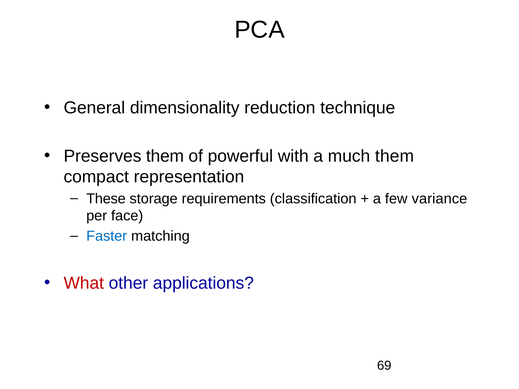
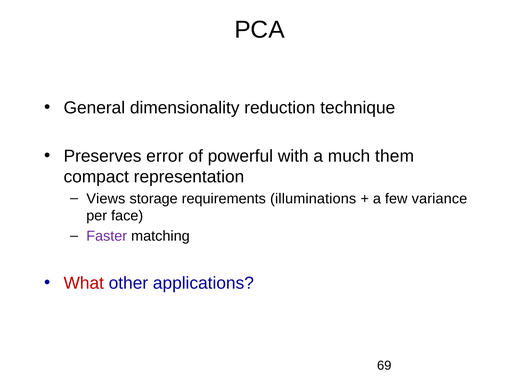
Preserves them: them -> error
These: These -> Views
classification: classification -> illuminations
Faster colour: blue -> purple
